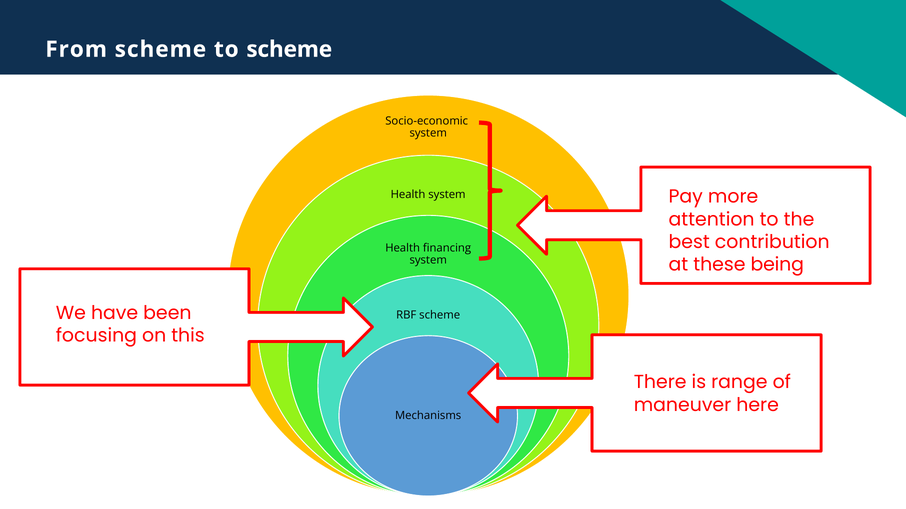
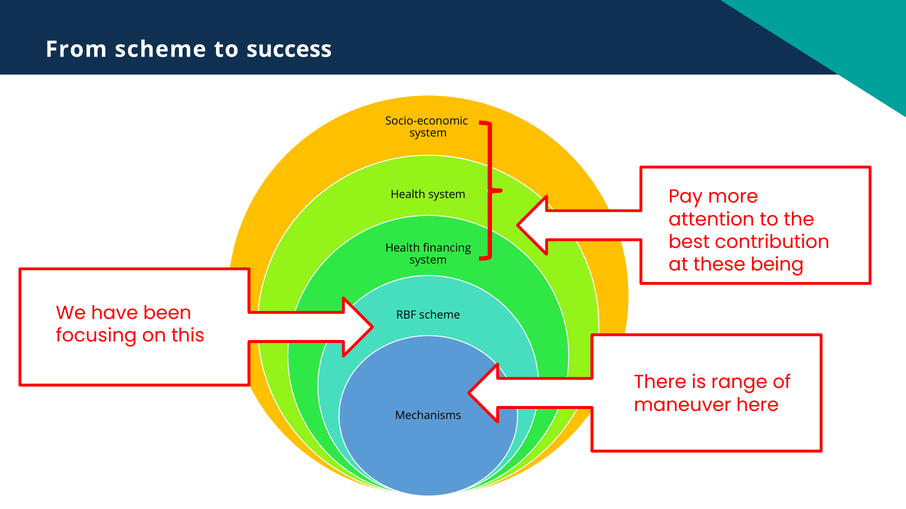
to scheme: scheme -> success
